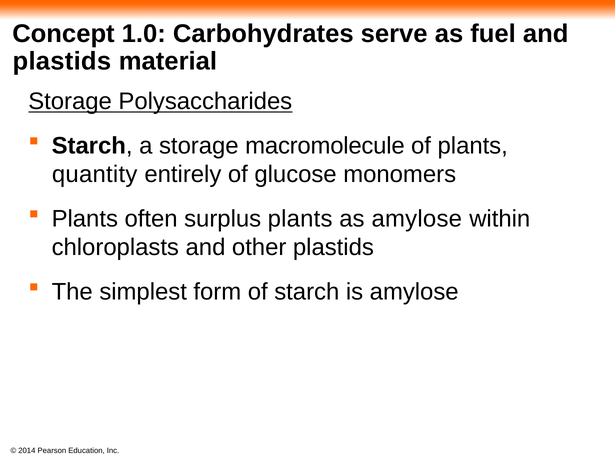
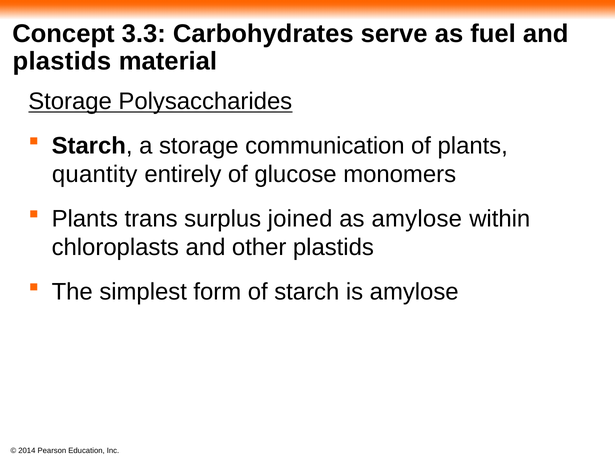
1.0: 1.0 -> 3.3
macromolecule: macromolecule -> communication
often: often -> trans
surplus plants: plants -> joined
